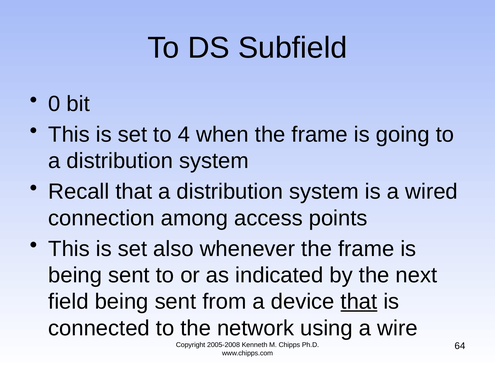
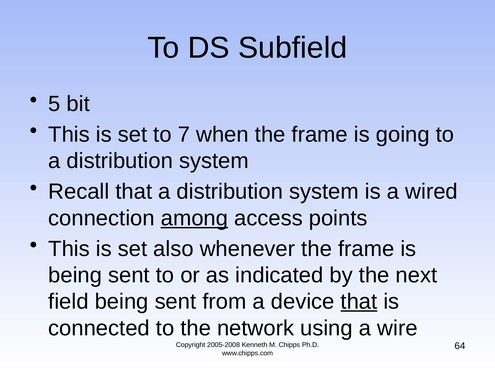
0: 0 -> 5
4: 4 -> 7
among underline: none -> present
